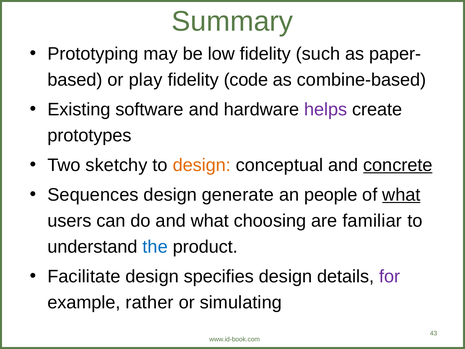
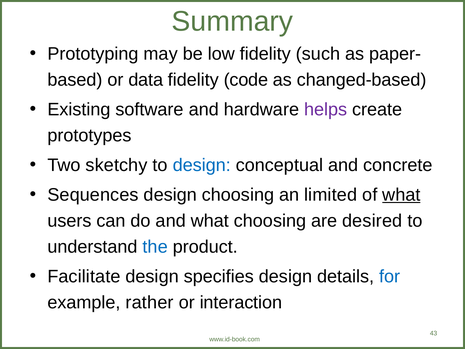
play: play -> data
combine-based: combine-based -> changed-based
design at (202, 165) colour: orange -> blue
concrete underline: present -> none
design generate: generate -> choosing
people: people -> limited
familiar: familiar -> desired
for colour: purple -> blue
simulating: simulating -> interaction
